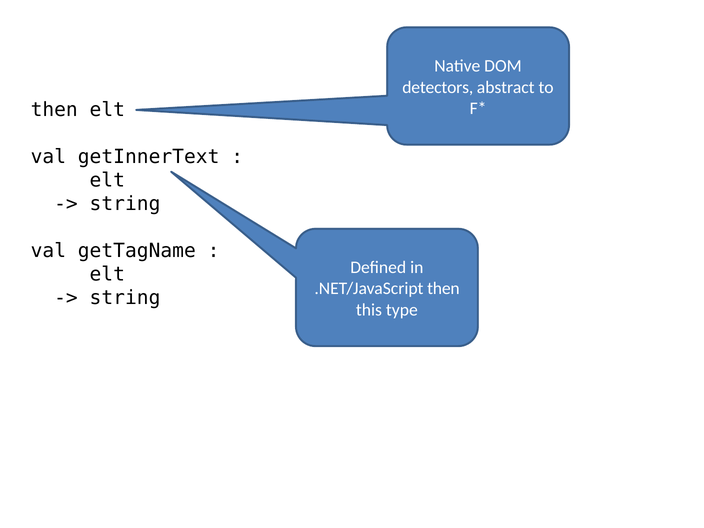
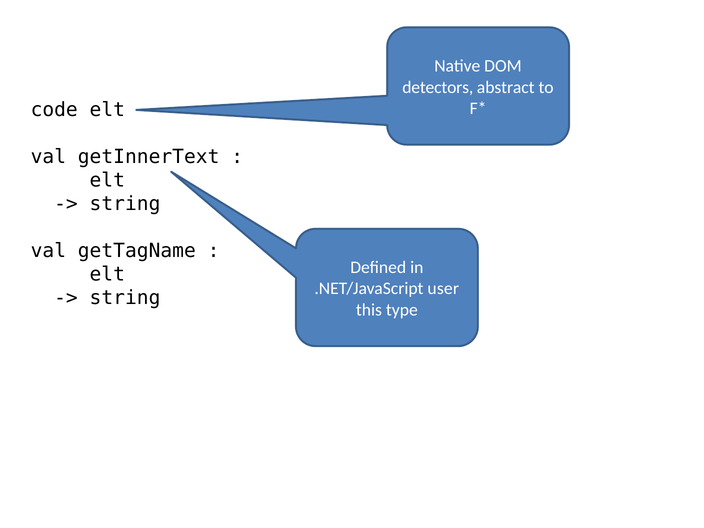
then at (54, 110): then -> code
.NET/JavaScript then: then -> user
